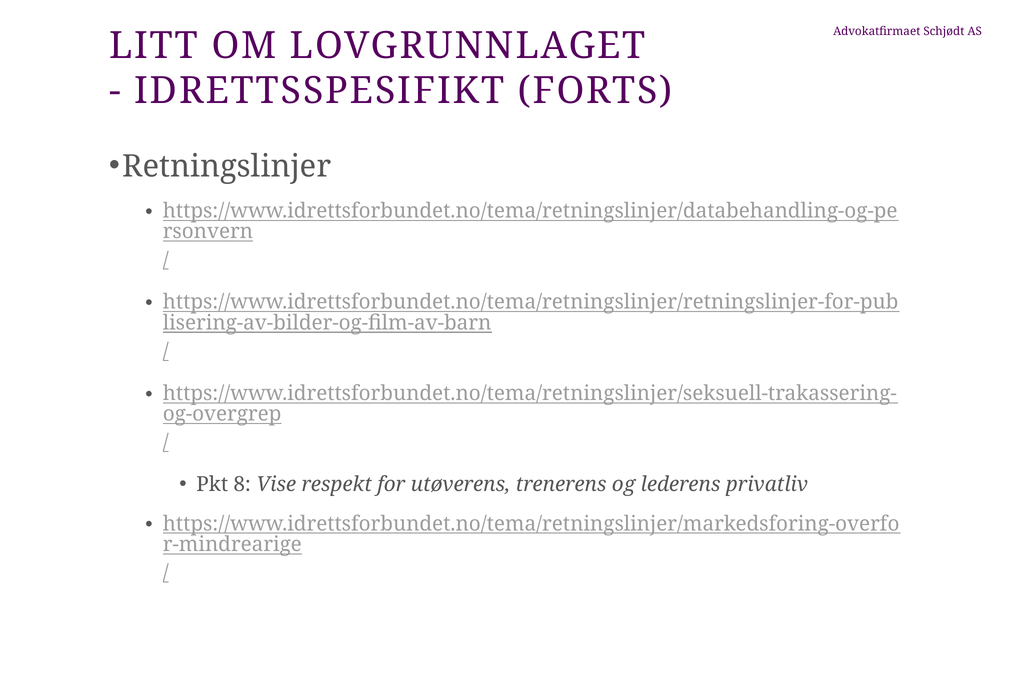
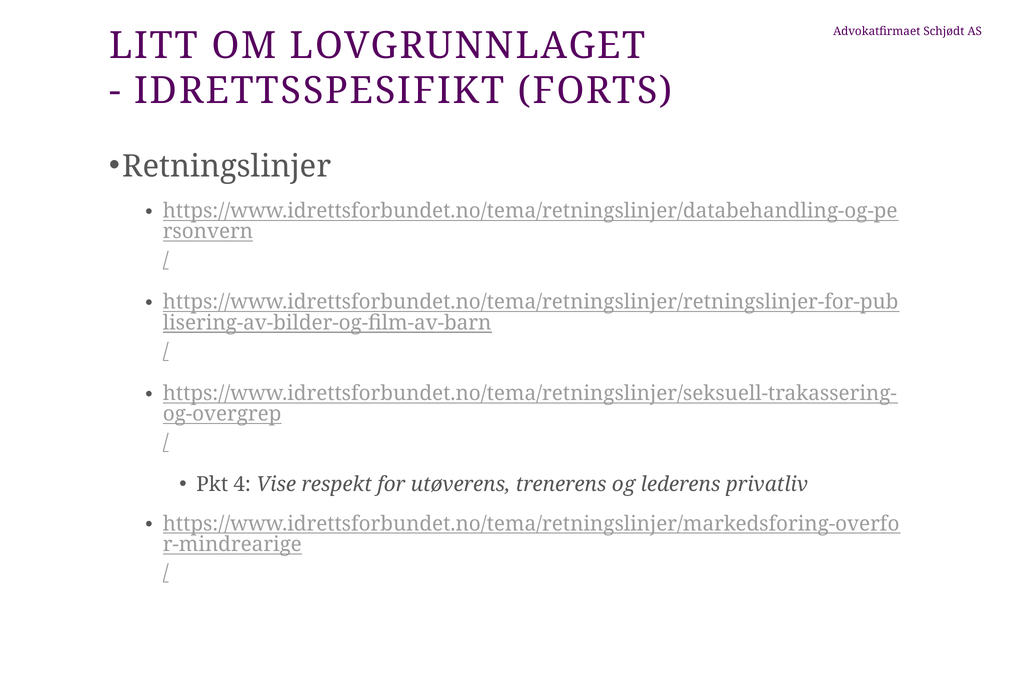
8: 8 -> 4
